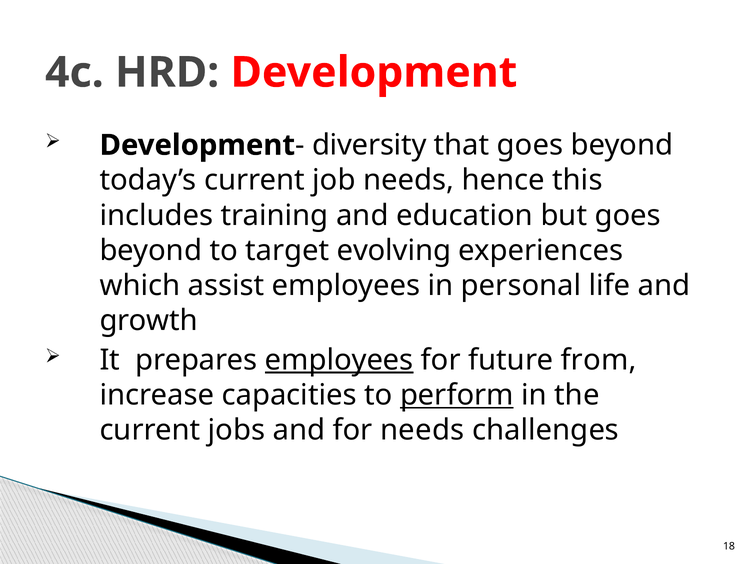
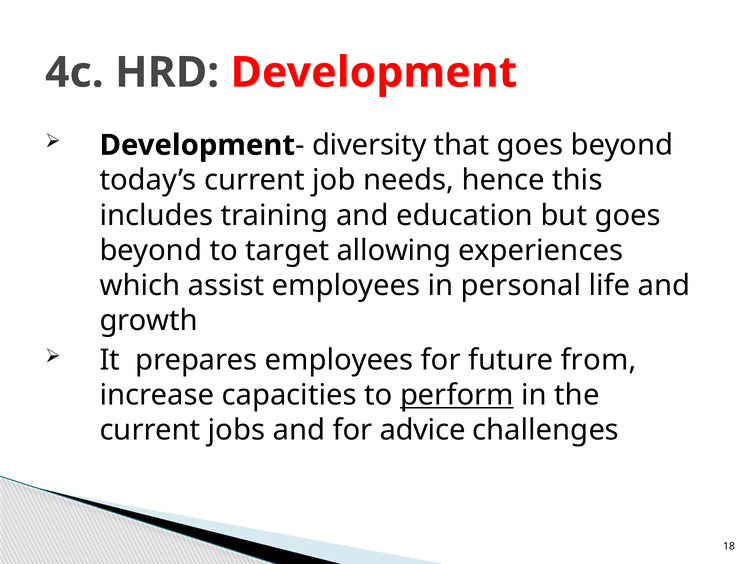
evolving: evolving -> allowing
employees at (339, 360) underline: present -> none
for needs: needs -> advice
